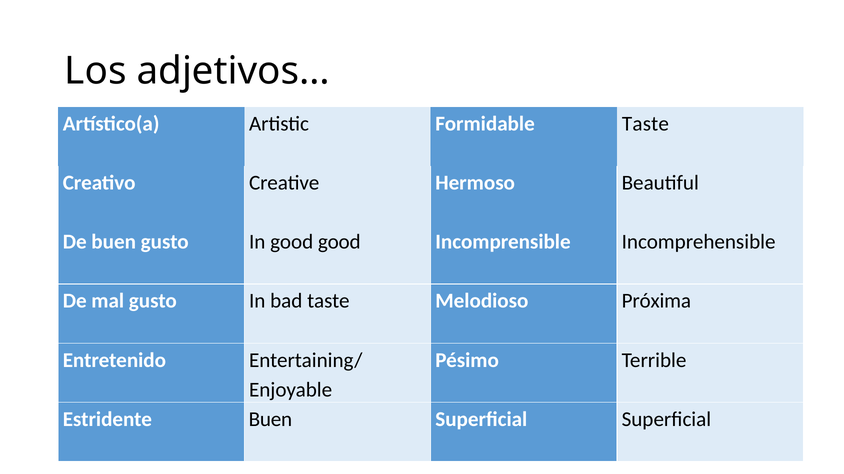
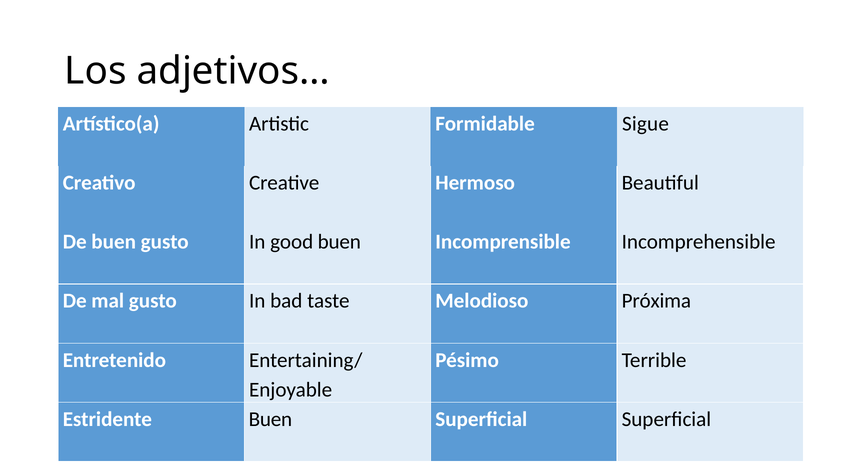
Formidable Taste: Taste -> Sigue
good good: good -> buen
